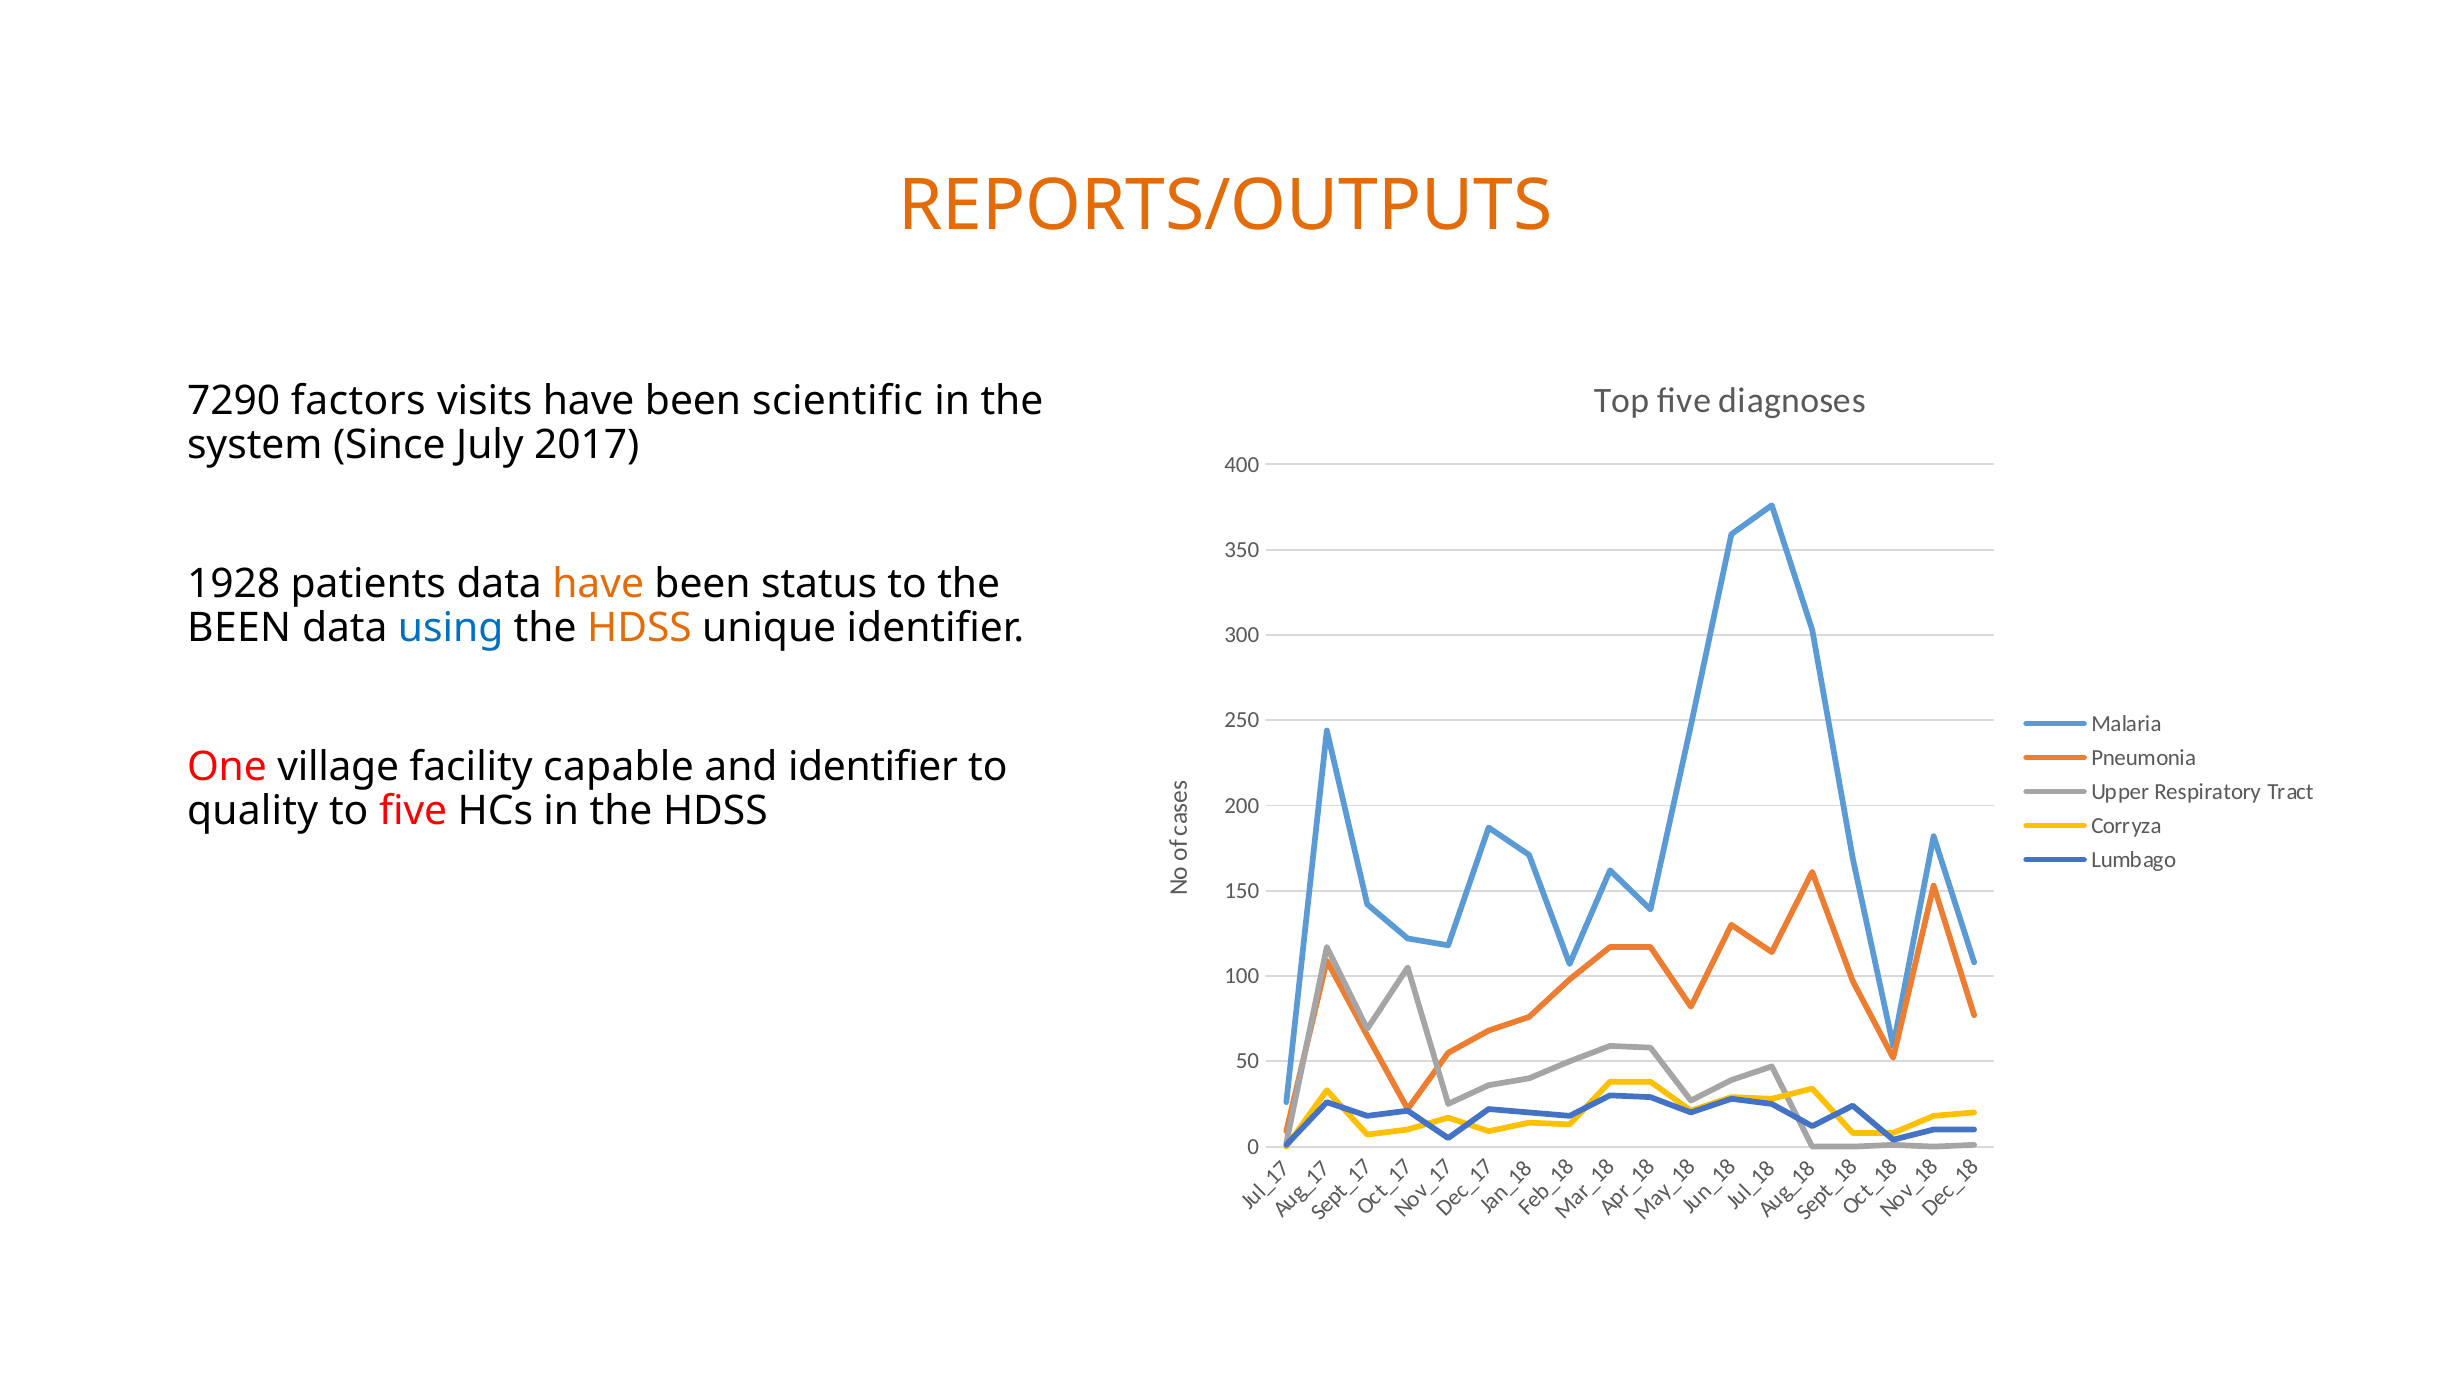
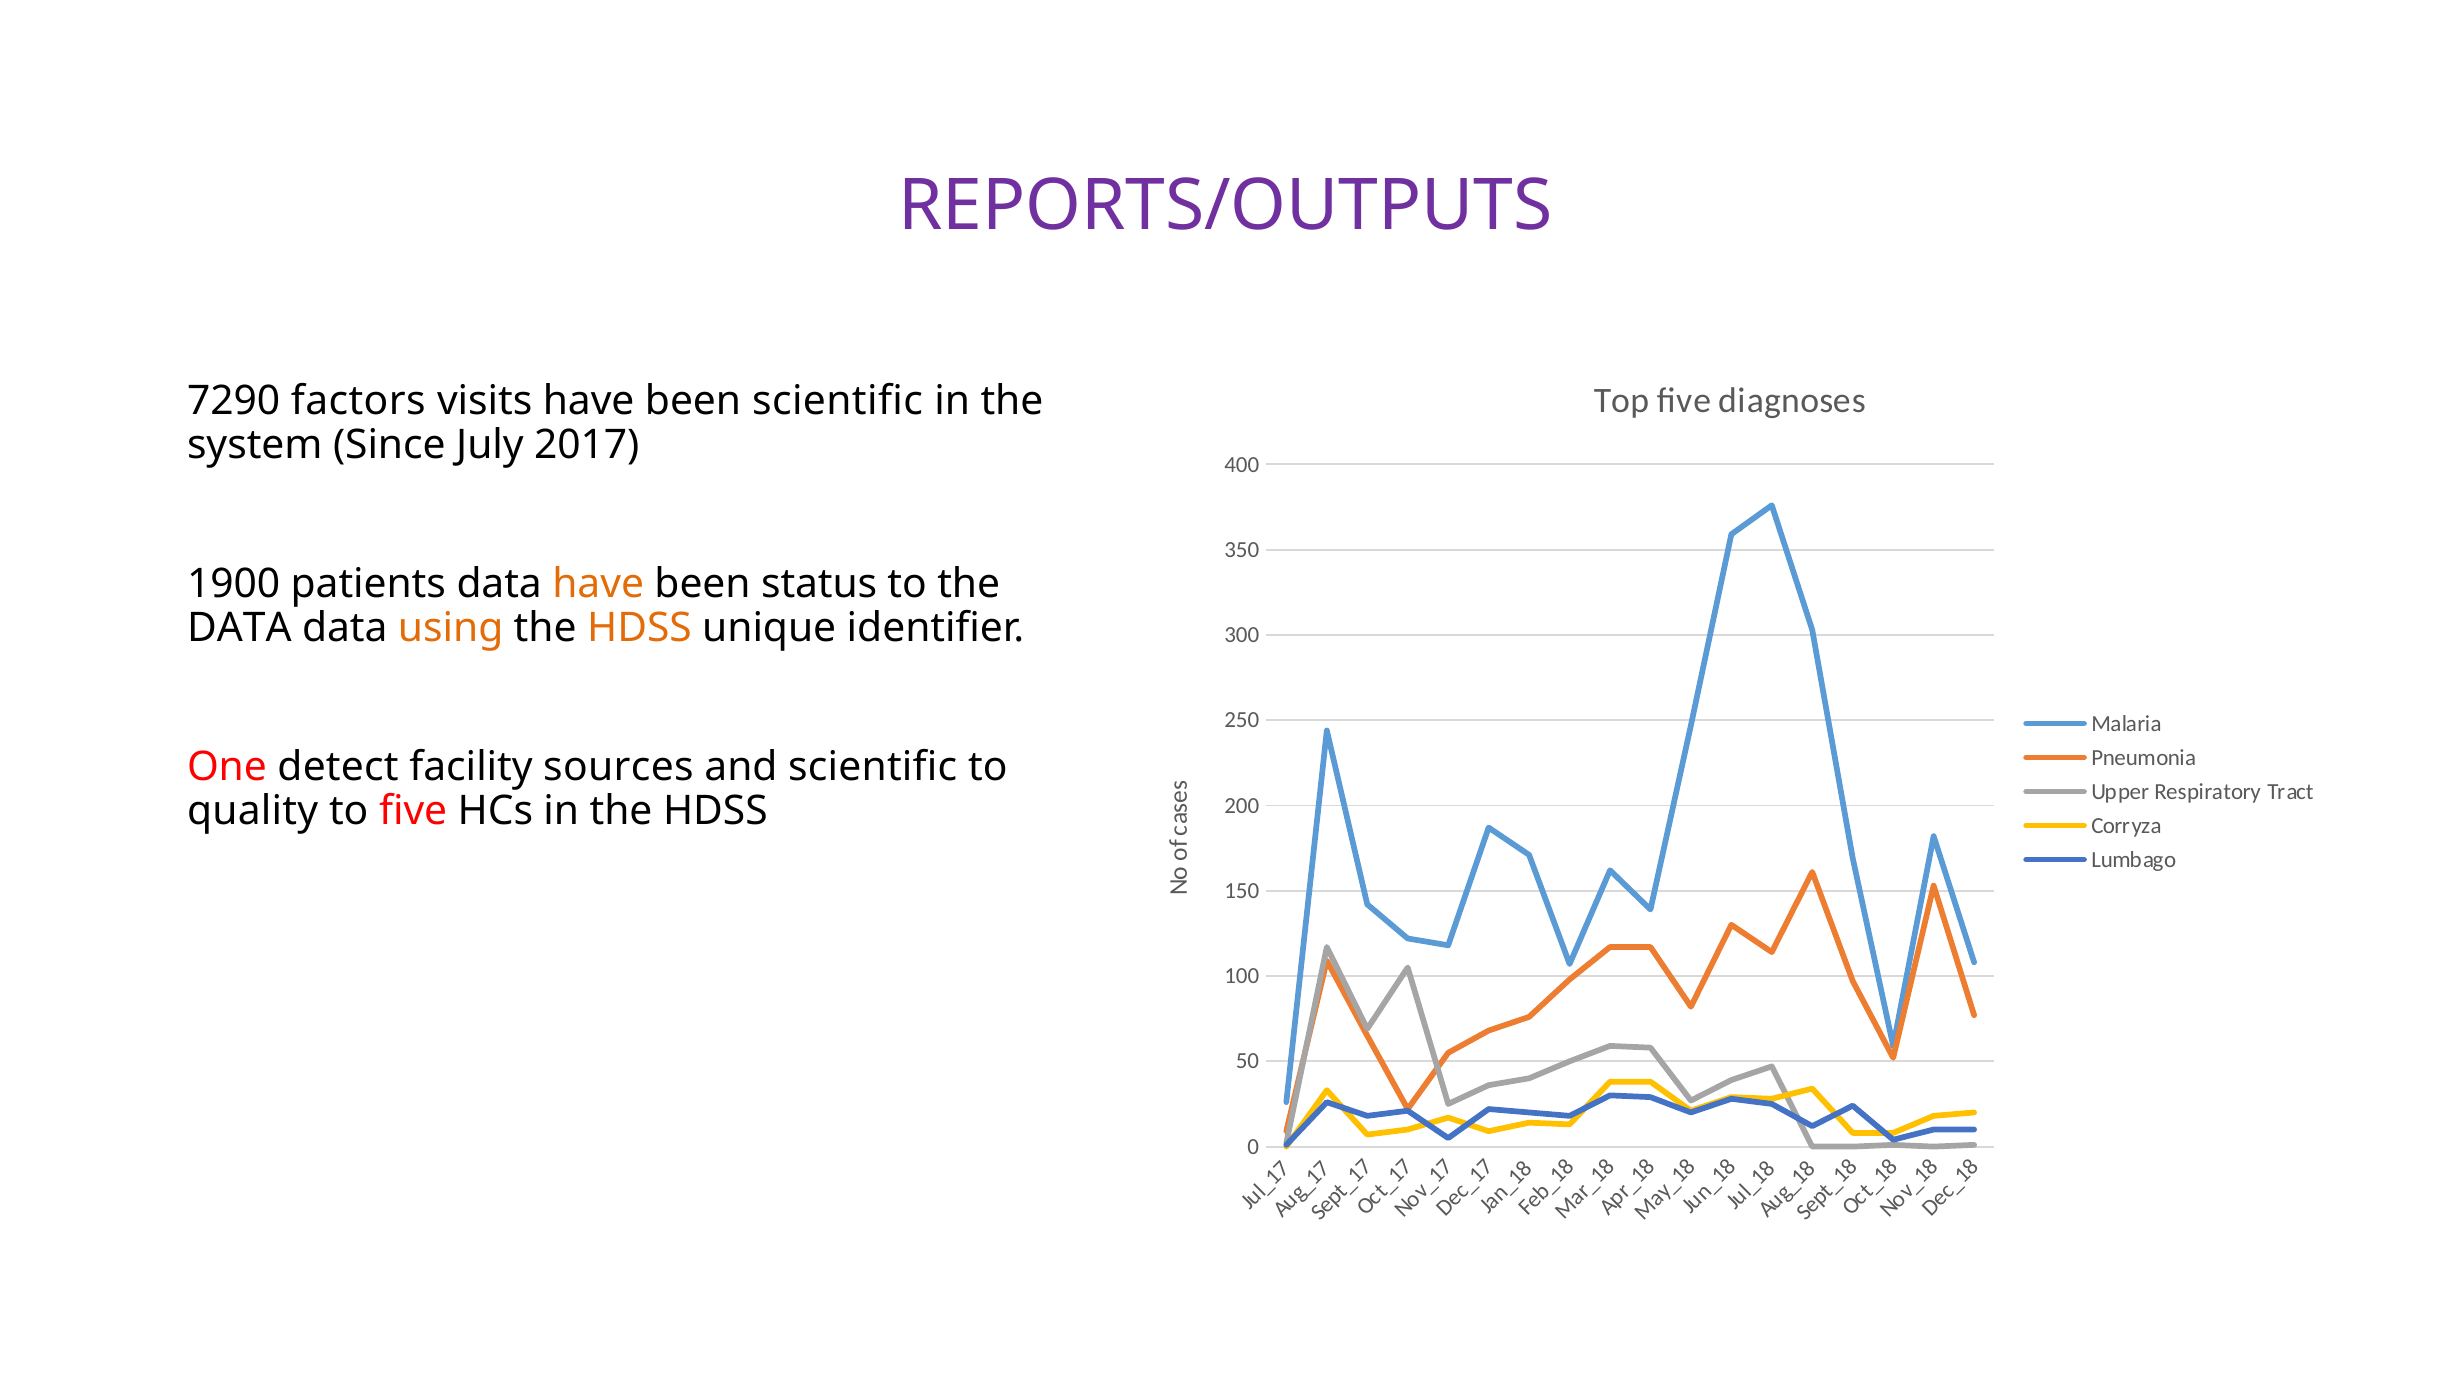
REPORTS/OUTPUTS colour: orange -> purple
1928: 1928 -> 1900
BEEN at (239, 628): BEEN -> DATA
using colour: blue -> orange
village: village -> detect
capable: capable -> sources
and identifier: identifier -> scientific
